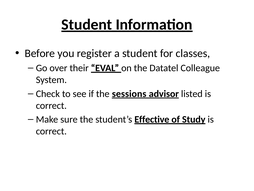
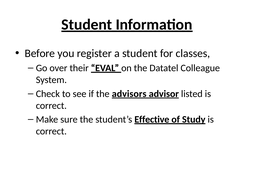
sessions: sessions -> advisors
